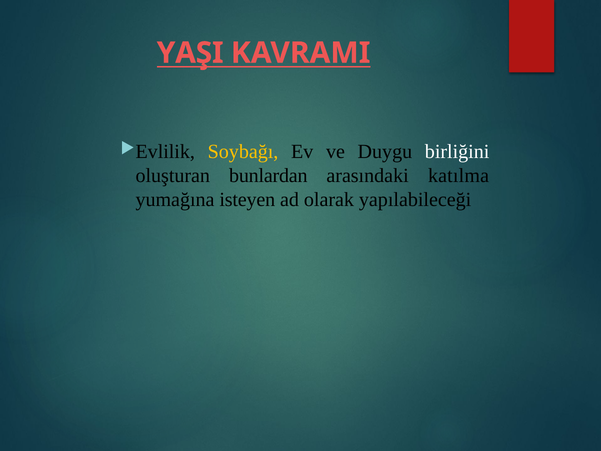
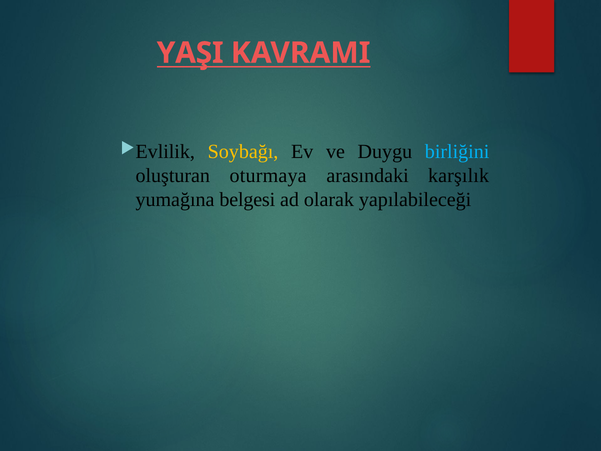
birliğini colour: white -> light blue
bunlardan: bunlardan -> oturmaya
katılma: katılma -> karşılık
isteyen: isteyen -> belgesi
